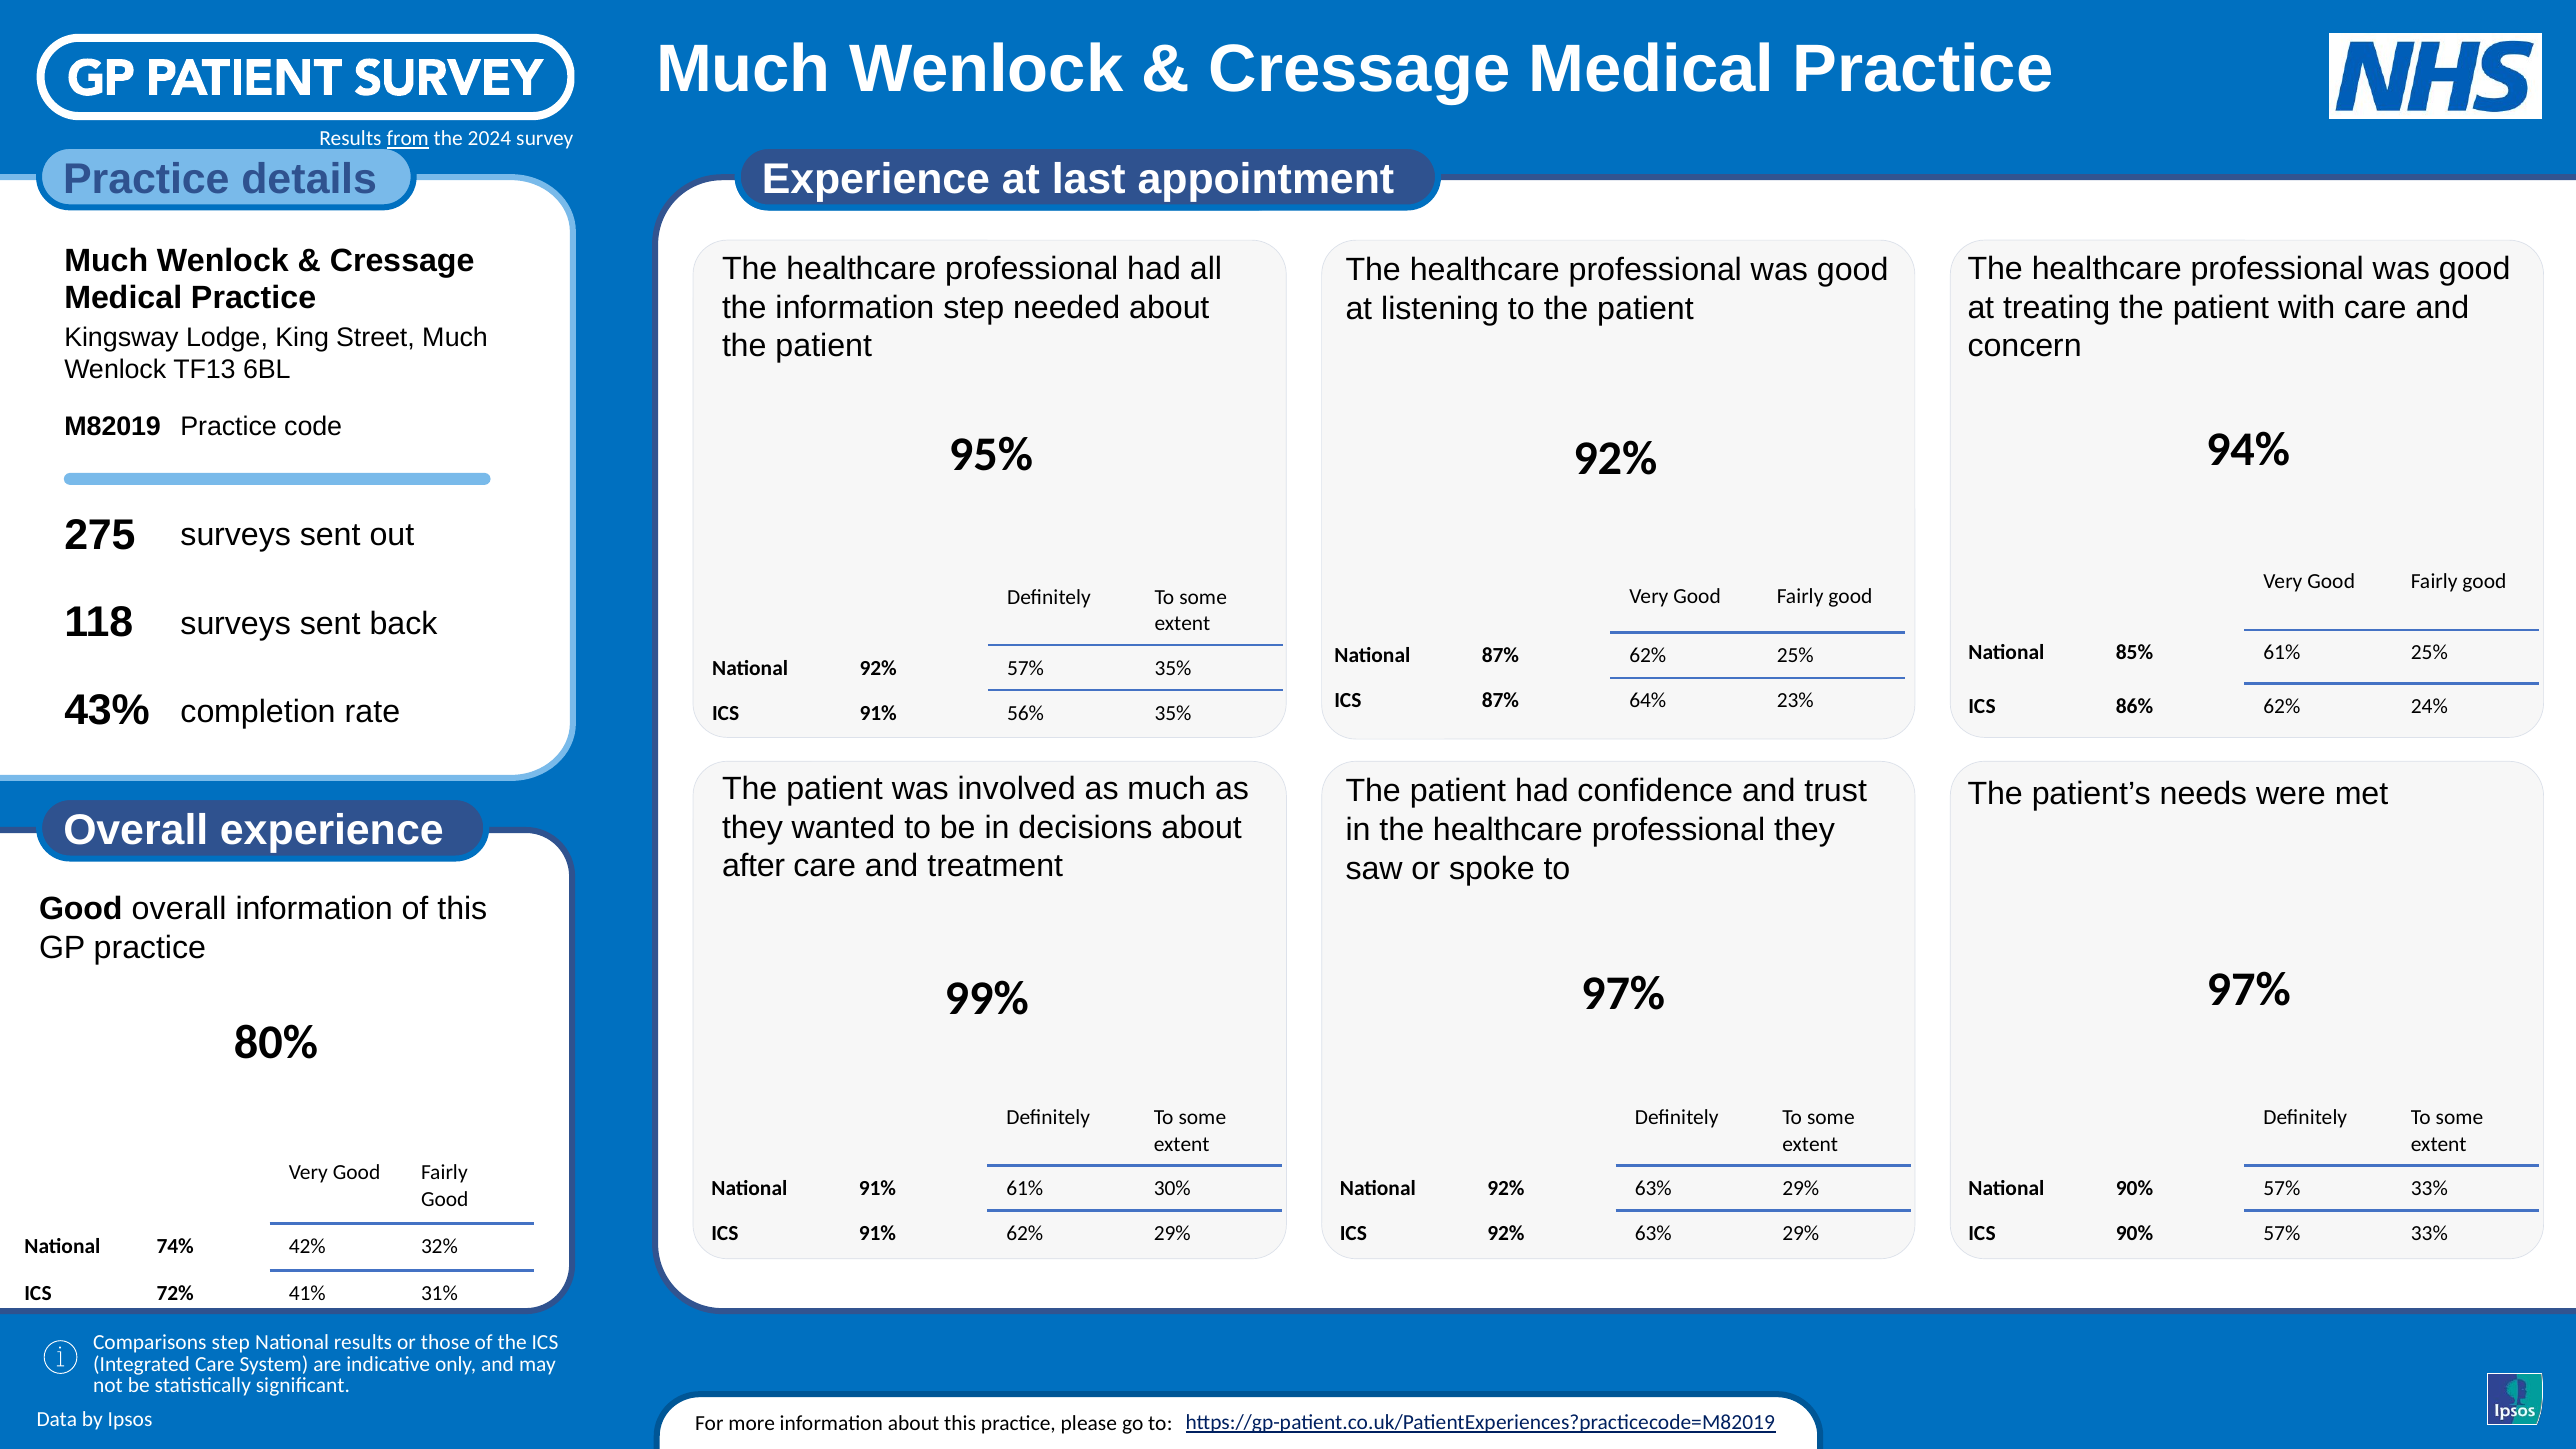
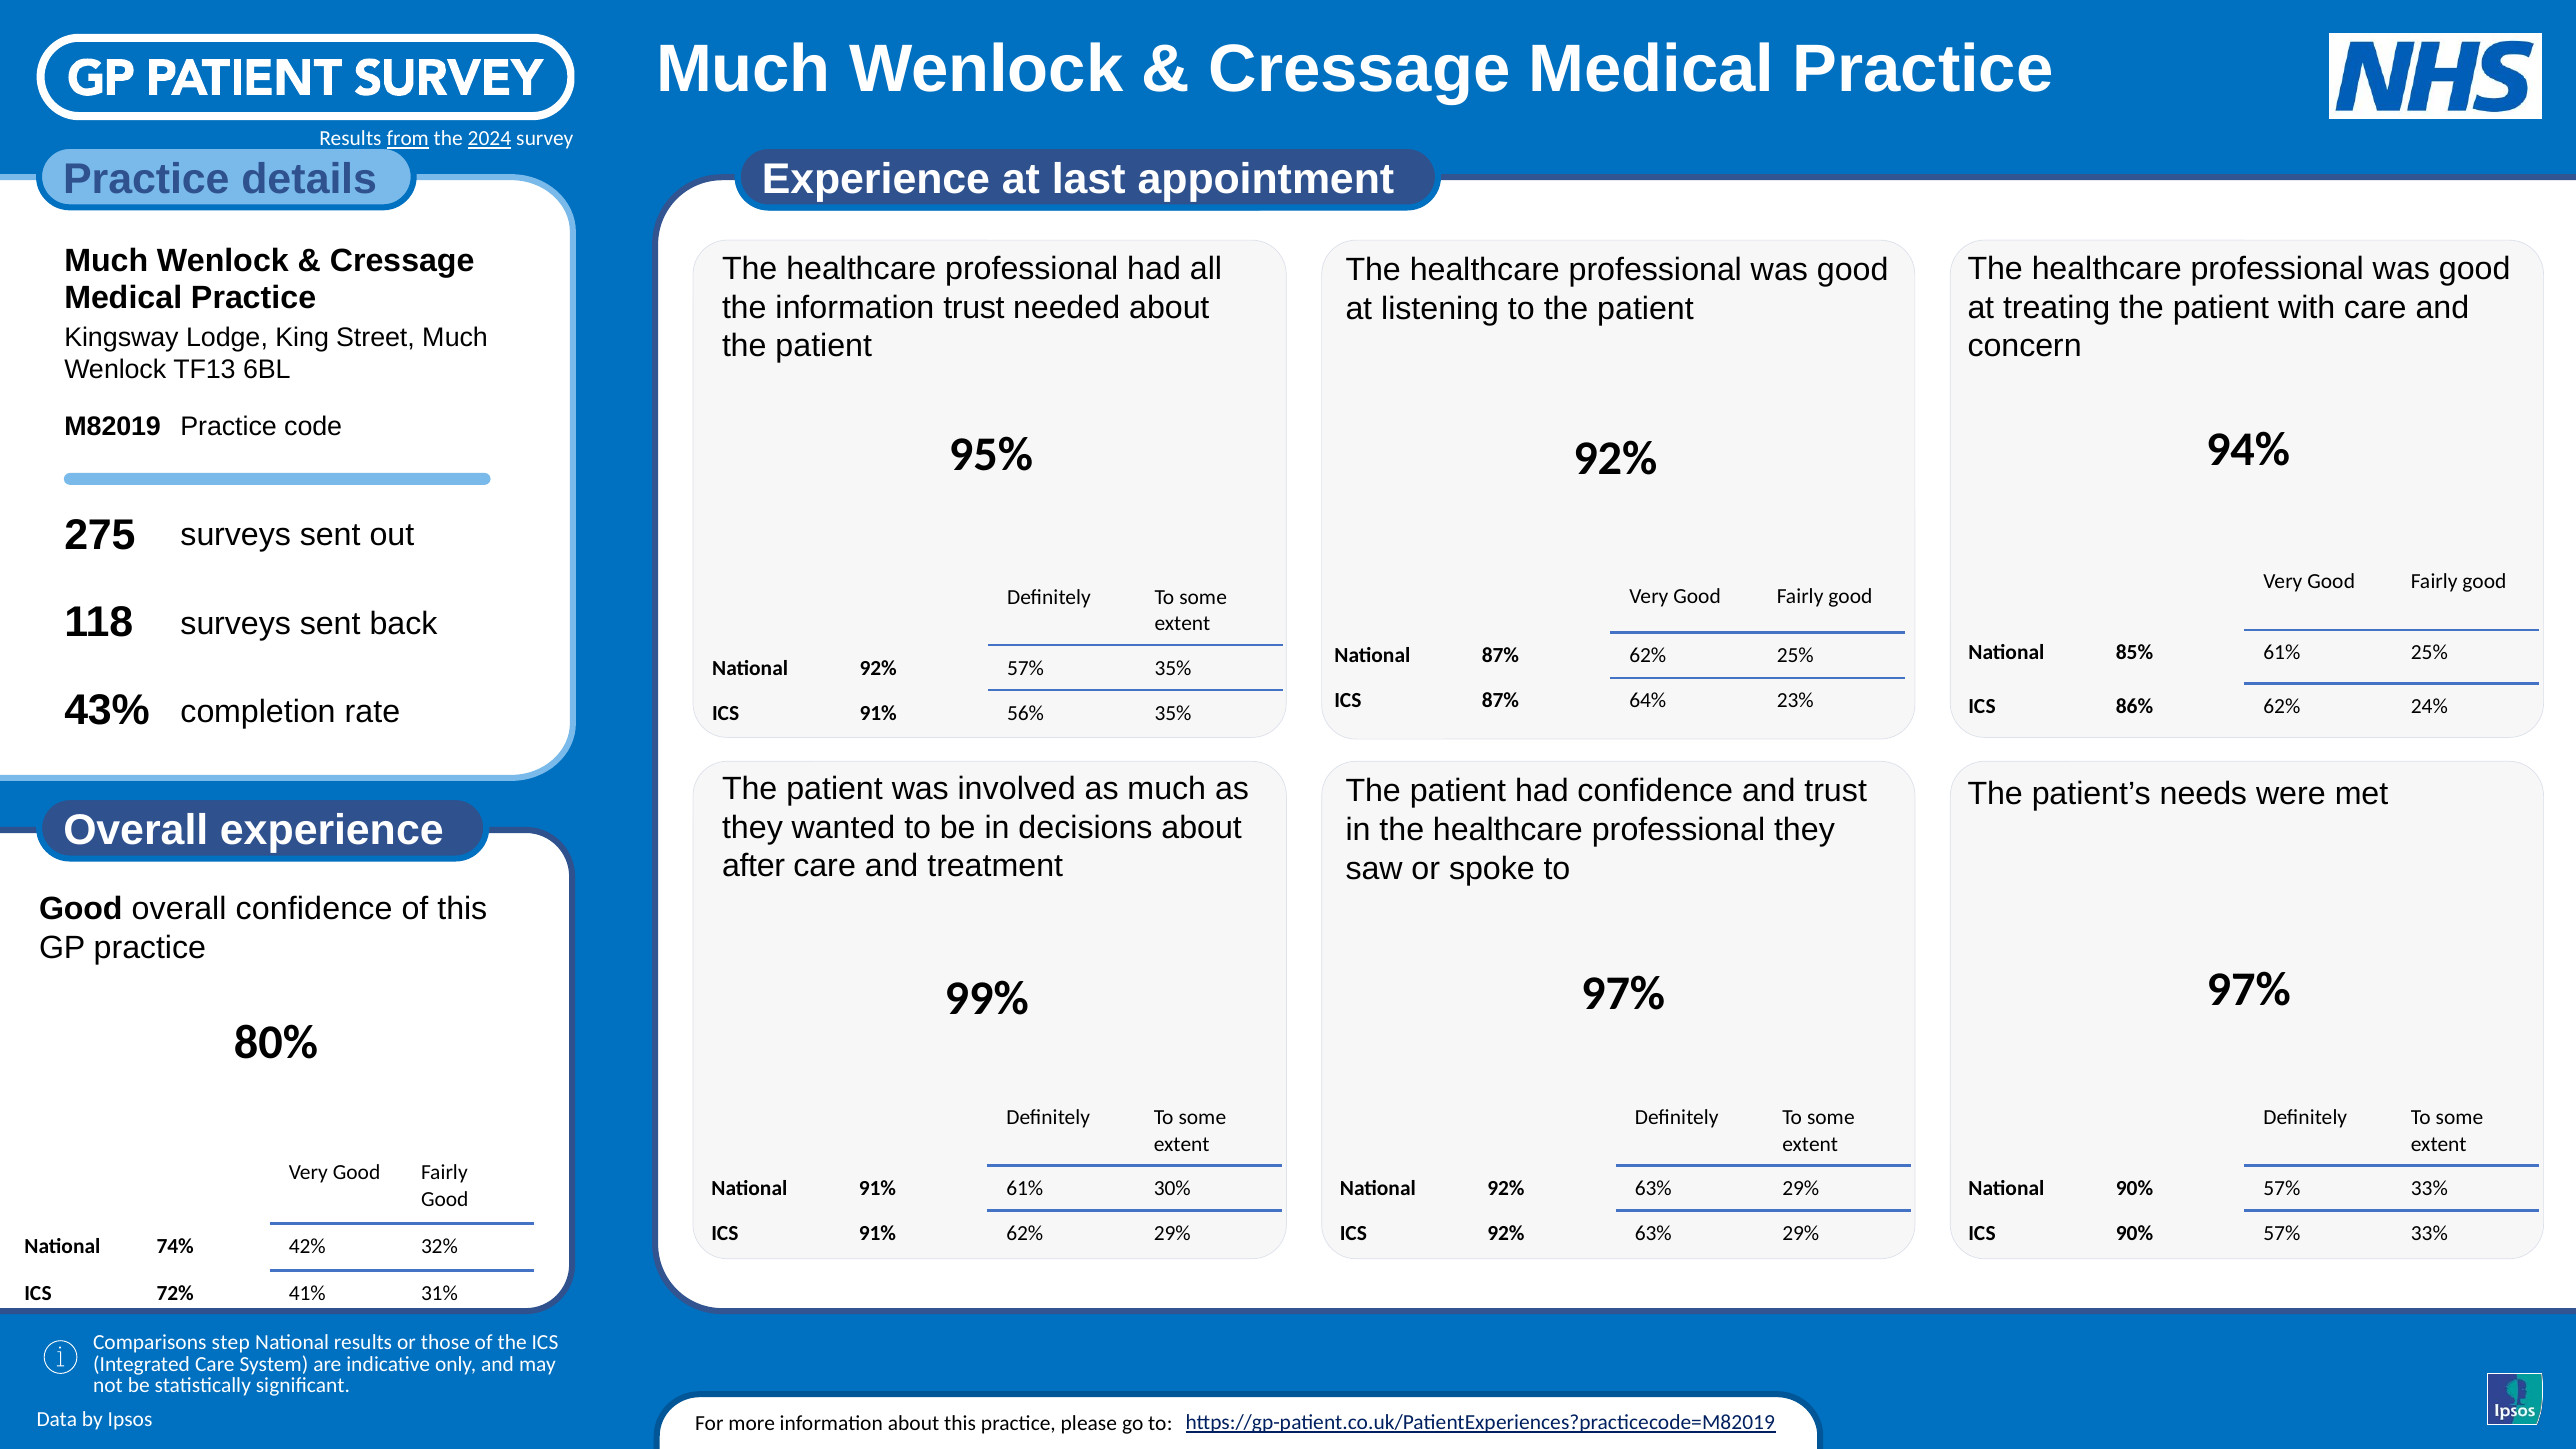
2024 underline: none -> present
information step: step -> trust
information at (314, 909): information -> confidence
